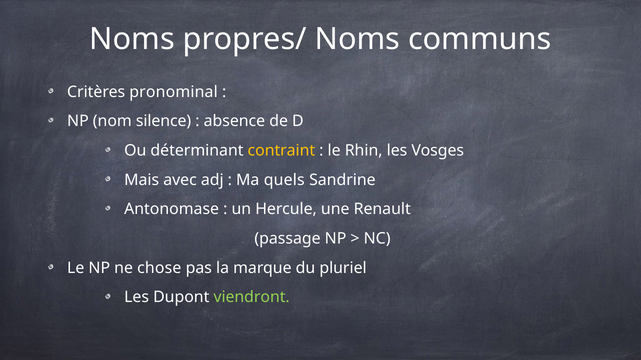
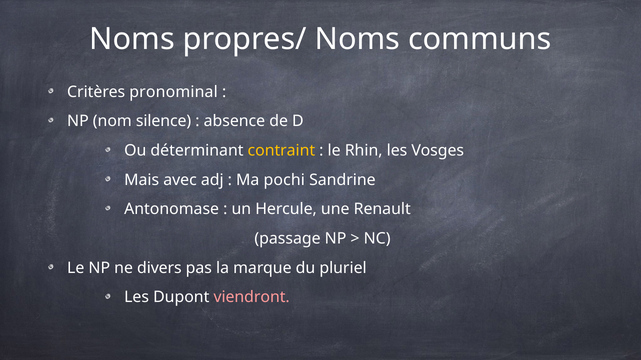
quels: quels -> pochi
chose: chose -> divers
viendront colour: light green -> pink
